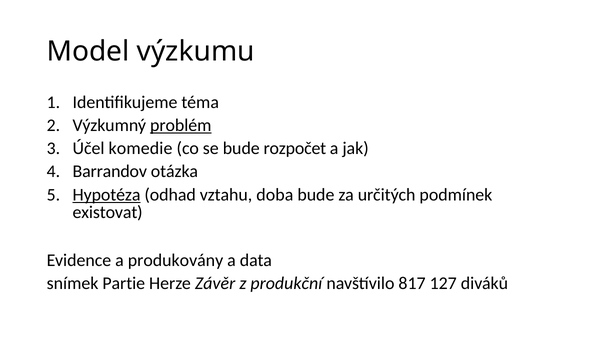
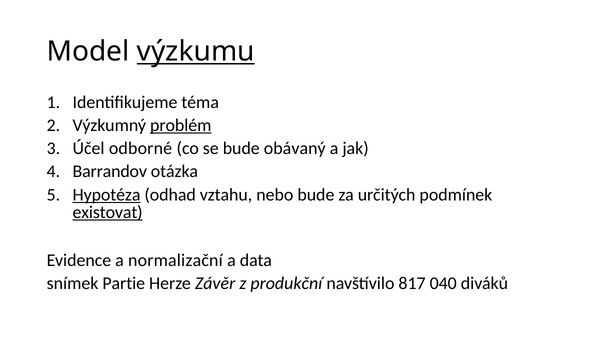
výzkumu underline: none -> present
komedie: komedie -> odborné
rozpočet: rozpočet -> obávaný
doba: doba -> nebo
existovat underline: none -> present
produkovány: produkovány -> normalizační
127: 127 -> 040
